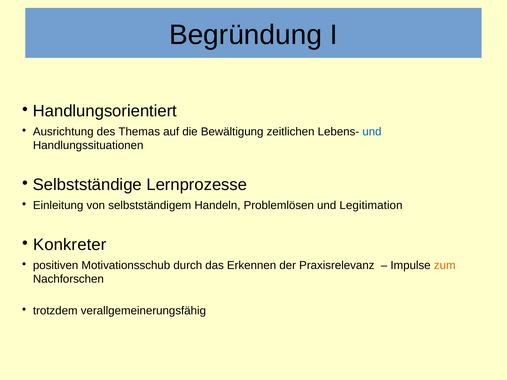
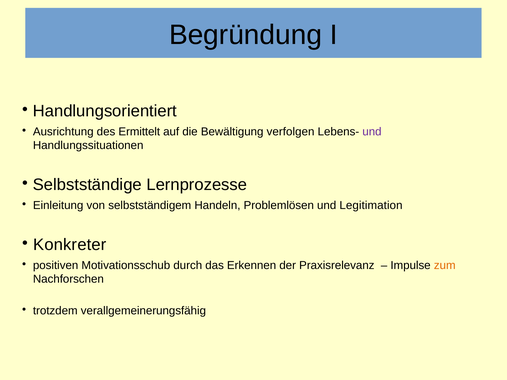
Themas: Themas -> Ermittelt
zeitlichen: zeitlichen -> verfolgen
und at (372, 132) colour: blue -> purple
